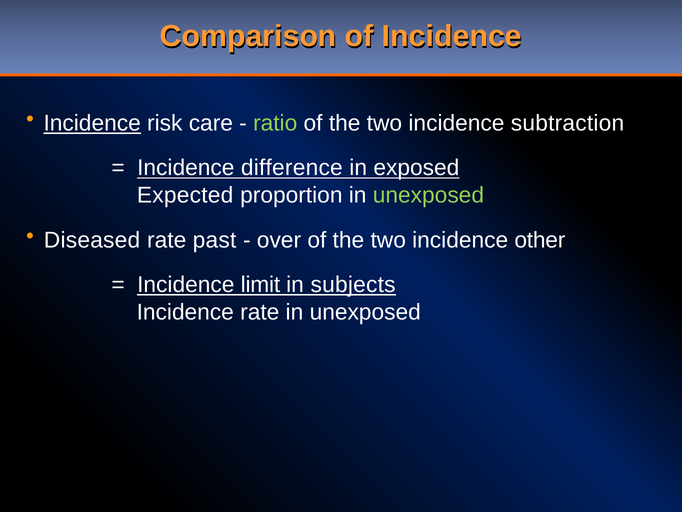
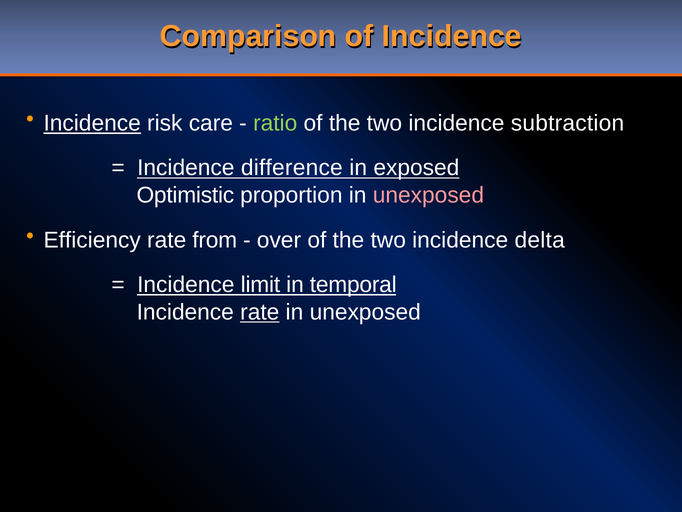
Expected: Expected -> Optimistic
unexposed at (428, 195) colour: light green -> pink
Diseased: Diseased -> Efficiency
past: past -> from
other: other -> delta
subjects: subjects -> temporal
rate at (260, 312) underline: none -> present
